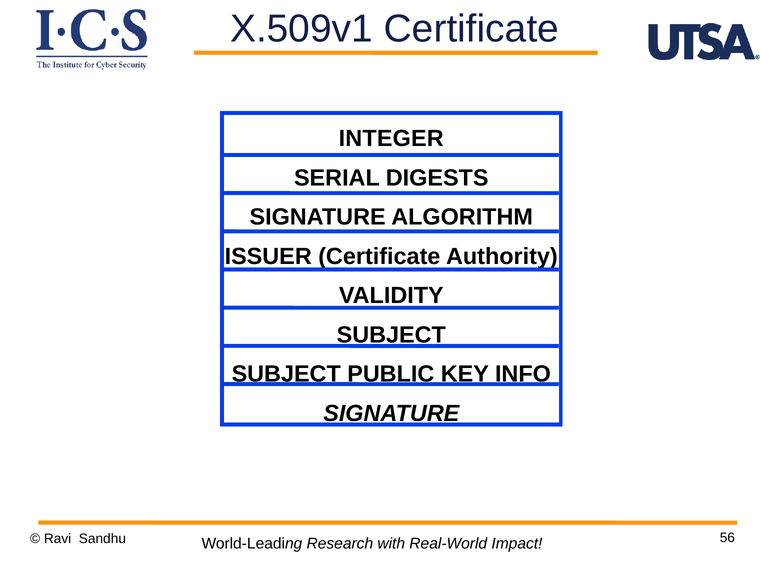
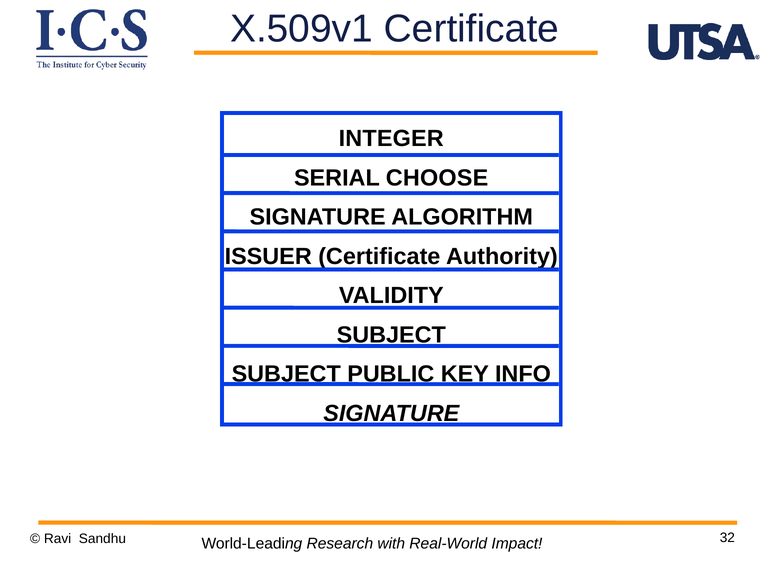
DIGESTS: DIGESTS -> CHOOSE
56: 56 -> 32
